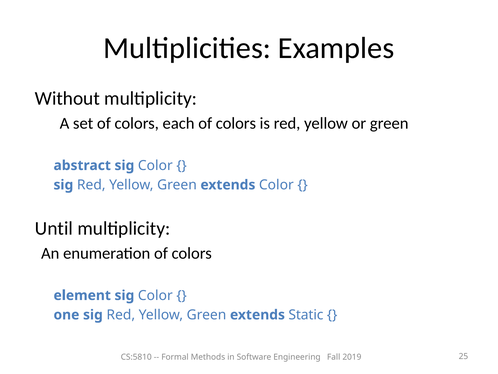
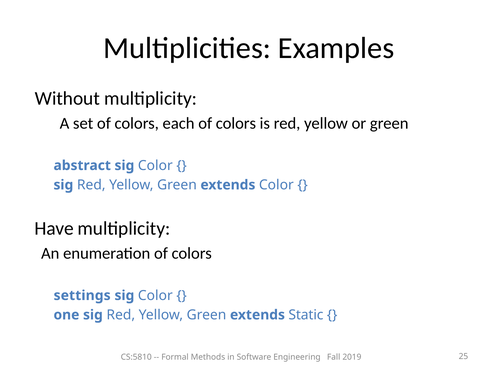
Until: Until -> Have
element: element -> settings
